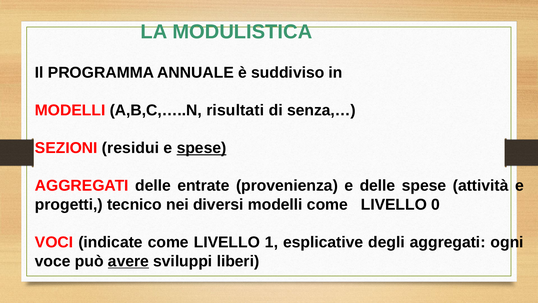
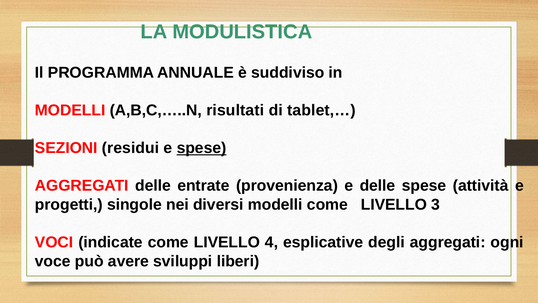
senza,…: senza,… -> tablet,…
tecnico: tecnico -> singole
0: 0 -> 3
1: 1 -> 4
avere underline: present -> none
